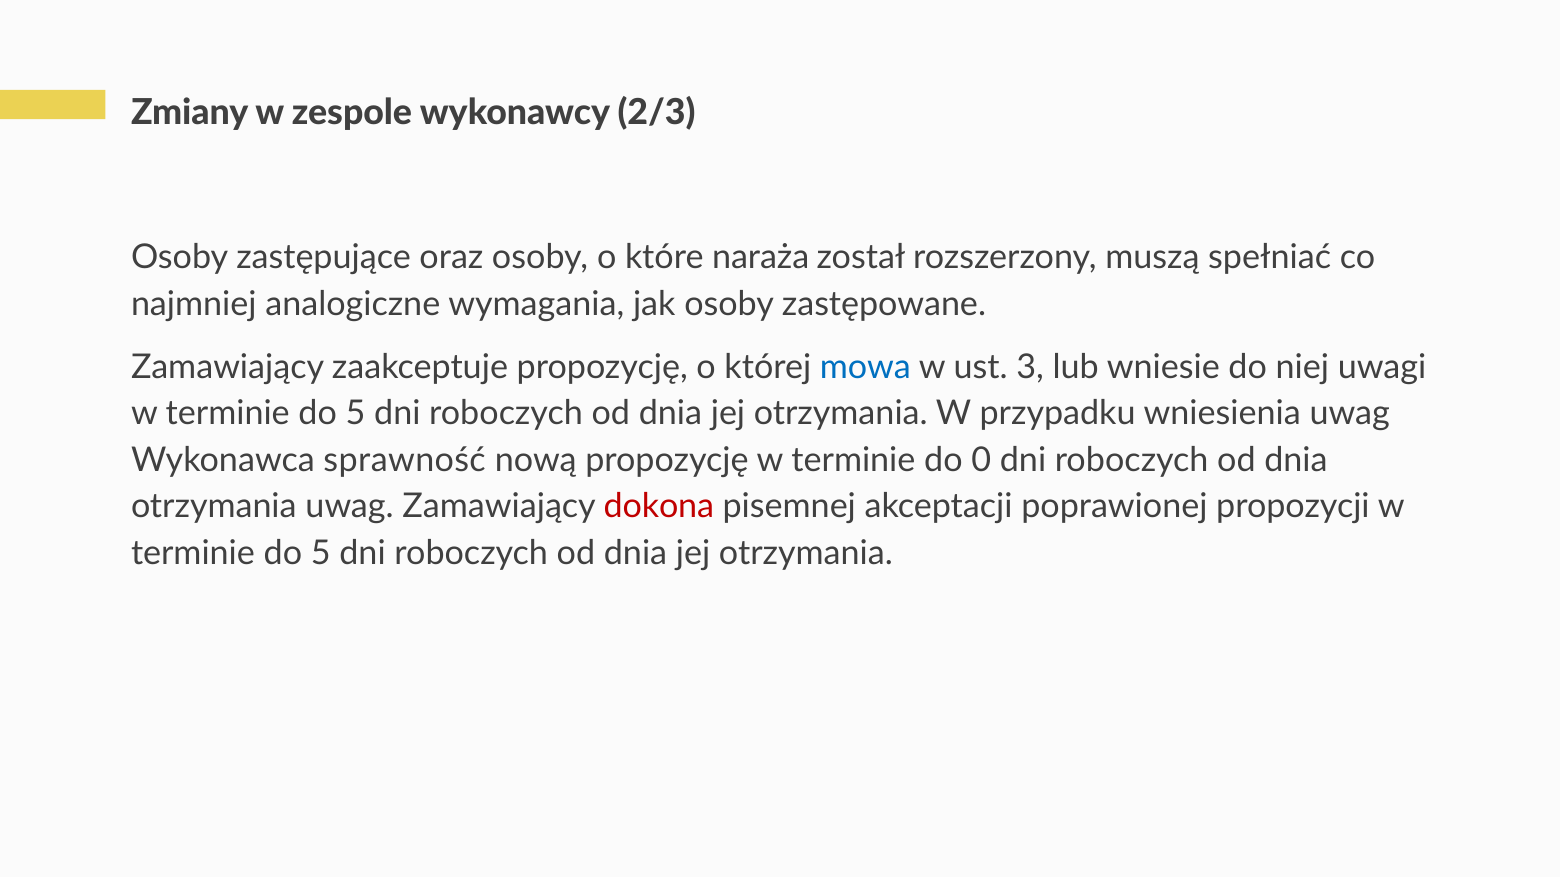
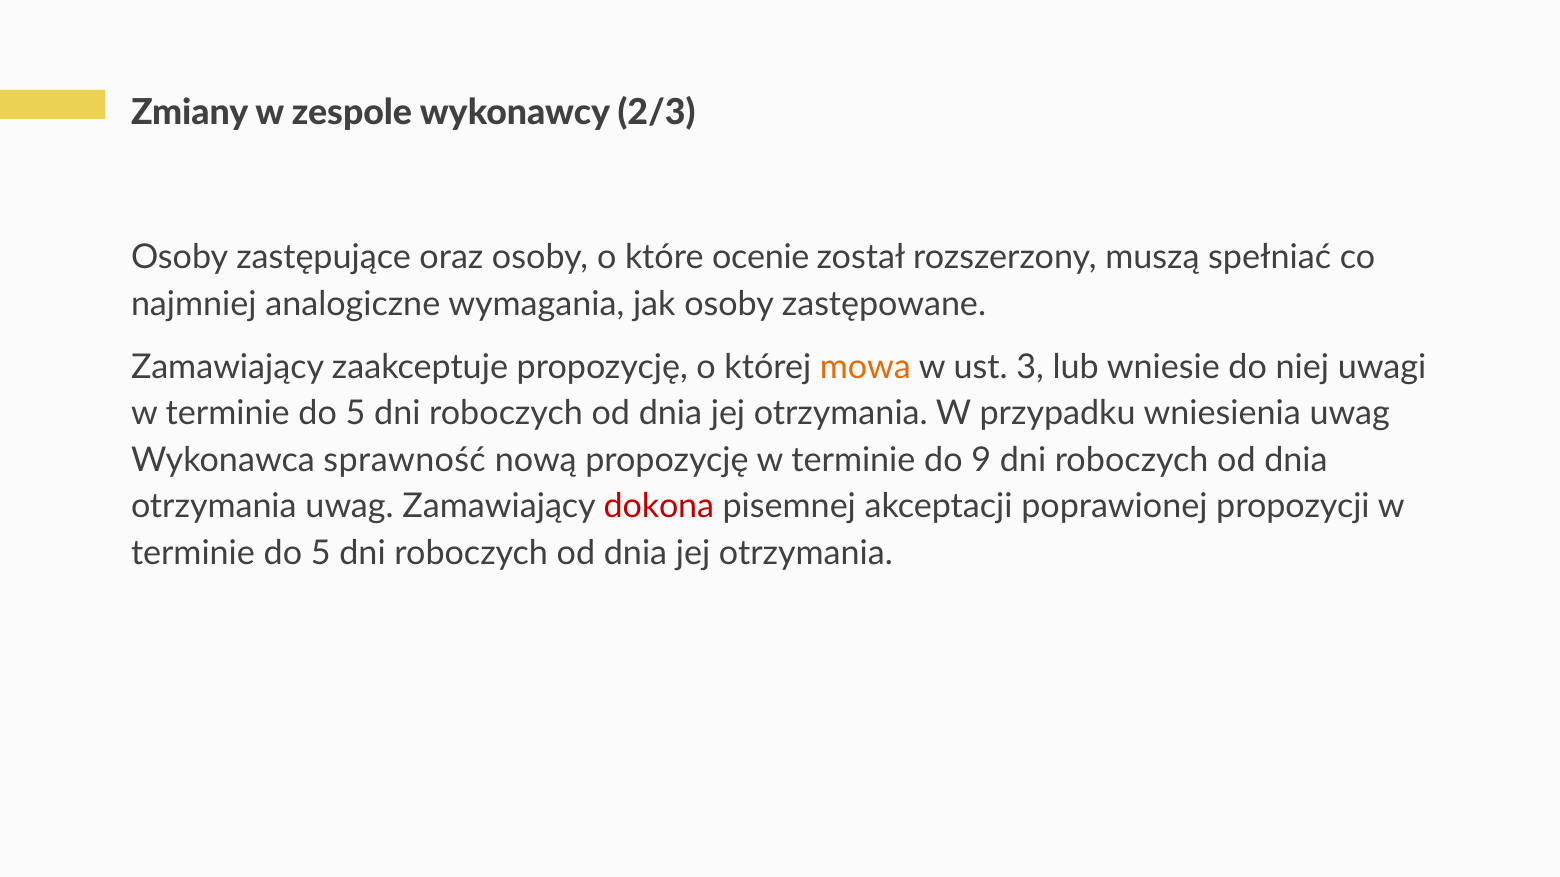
naraża: naraża -> ocenie
mowa colour: blue -> orange
0: 0 -> 9
